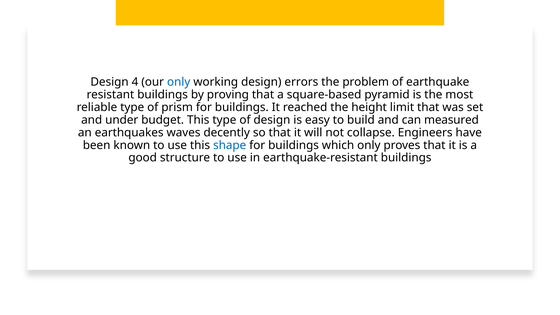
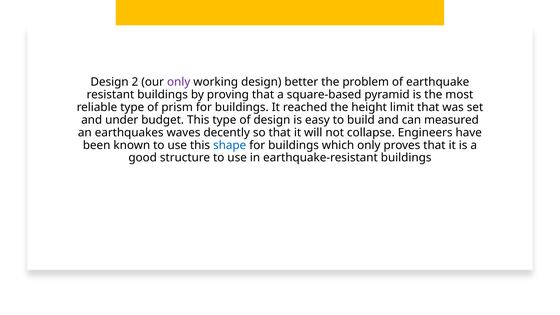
4: 4 -> 2
only at (179, 82) colour: blue -> purple
errors: errors -> better
